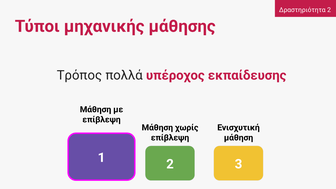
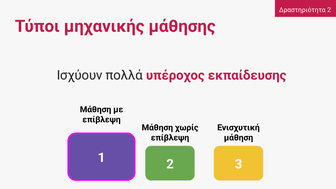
Τρόπος: Τρόπος -> Ισχύουν
